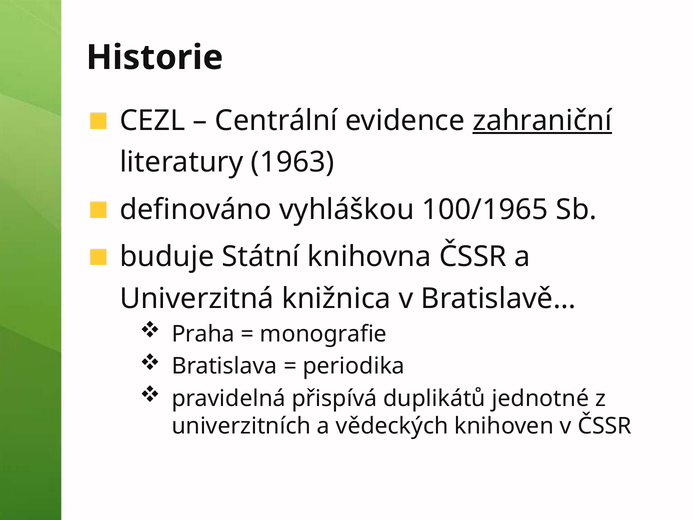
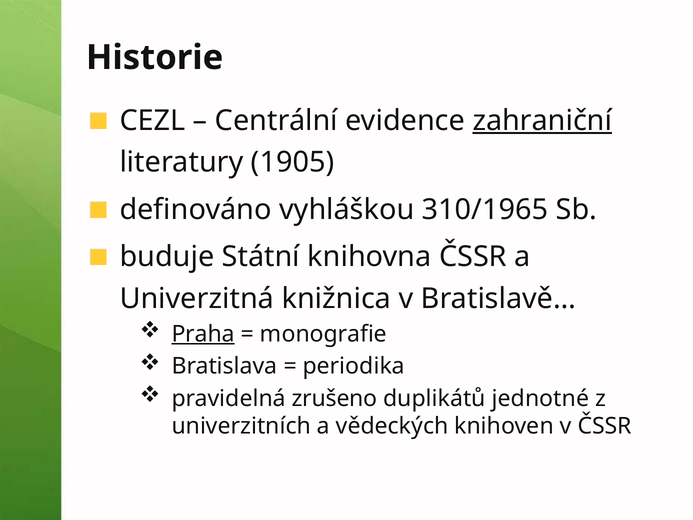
1963: 1963 -> 1905
100/1965: 100/1965 -> 310/1965
Praha underline: none -> present
přispívá: přispívá -> zrušeno
